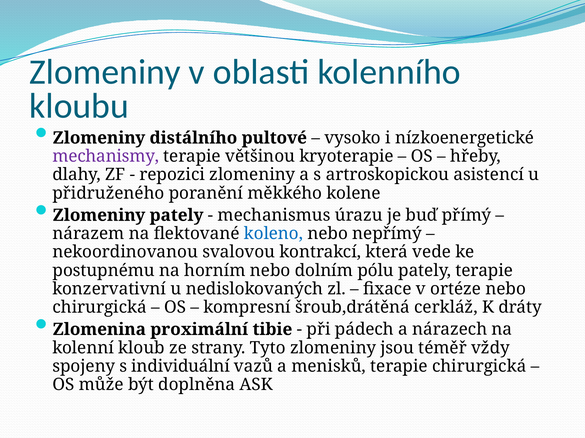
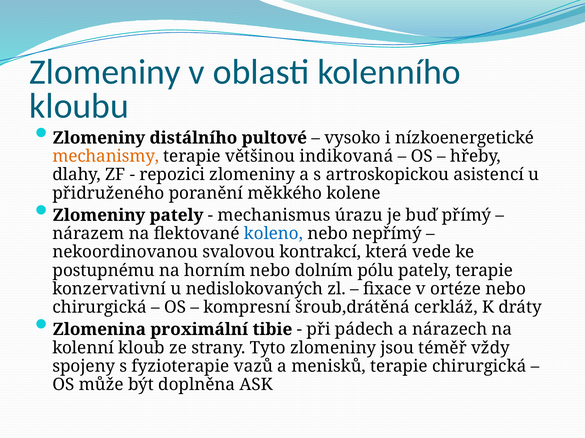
mechanismy colour: purple -> orange
kryoterapie: kryoterapie -> indikovaná
individuální: individuální -> fyzioterapie
